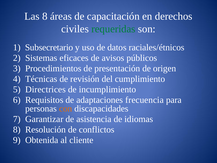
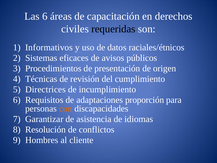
Las 8: 8 -> 6
requeridas colour: green -> black
Subsecretario: Subsecretario -> Informativos
frecuencia: frecuencia -> proporción
Obtenida: Obtenida -> Hombres
